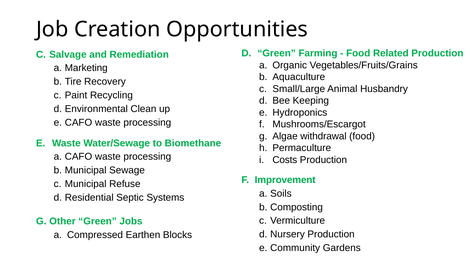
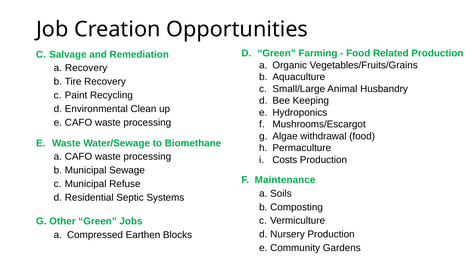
Marketing at (86, 68): Marketing -> Recovery
Improvement: Improvement -> Maintenance
